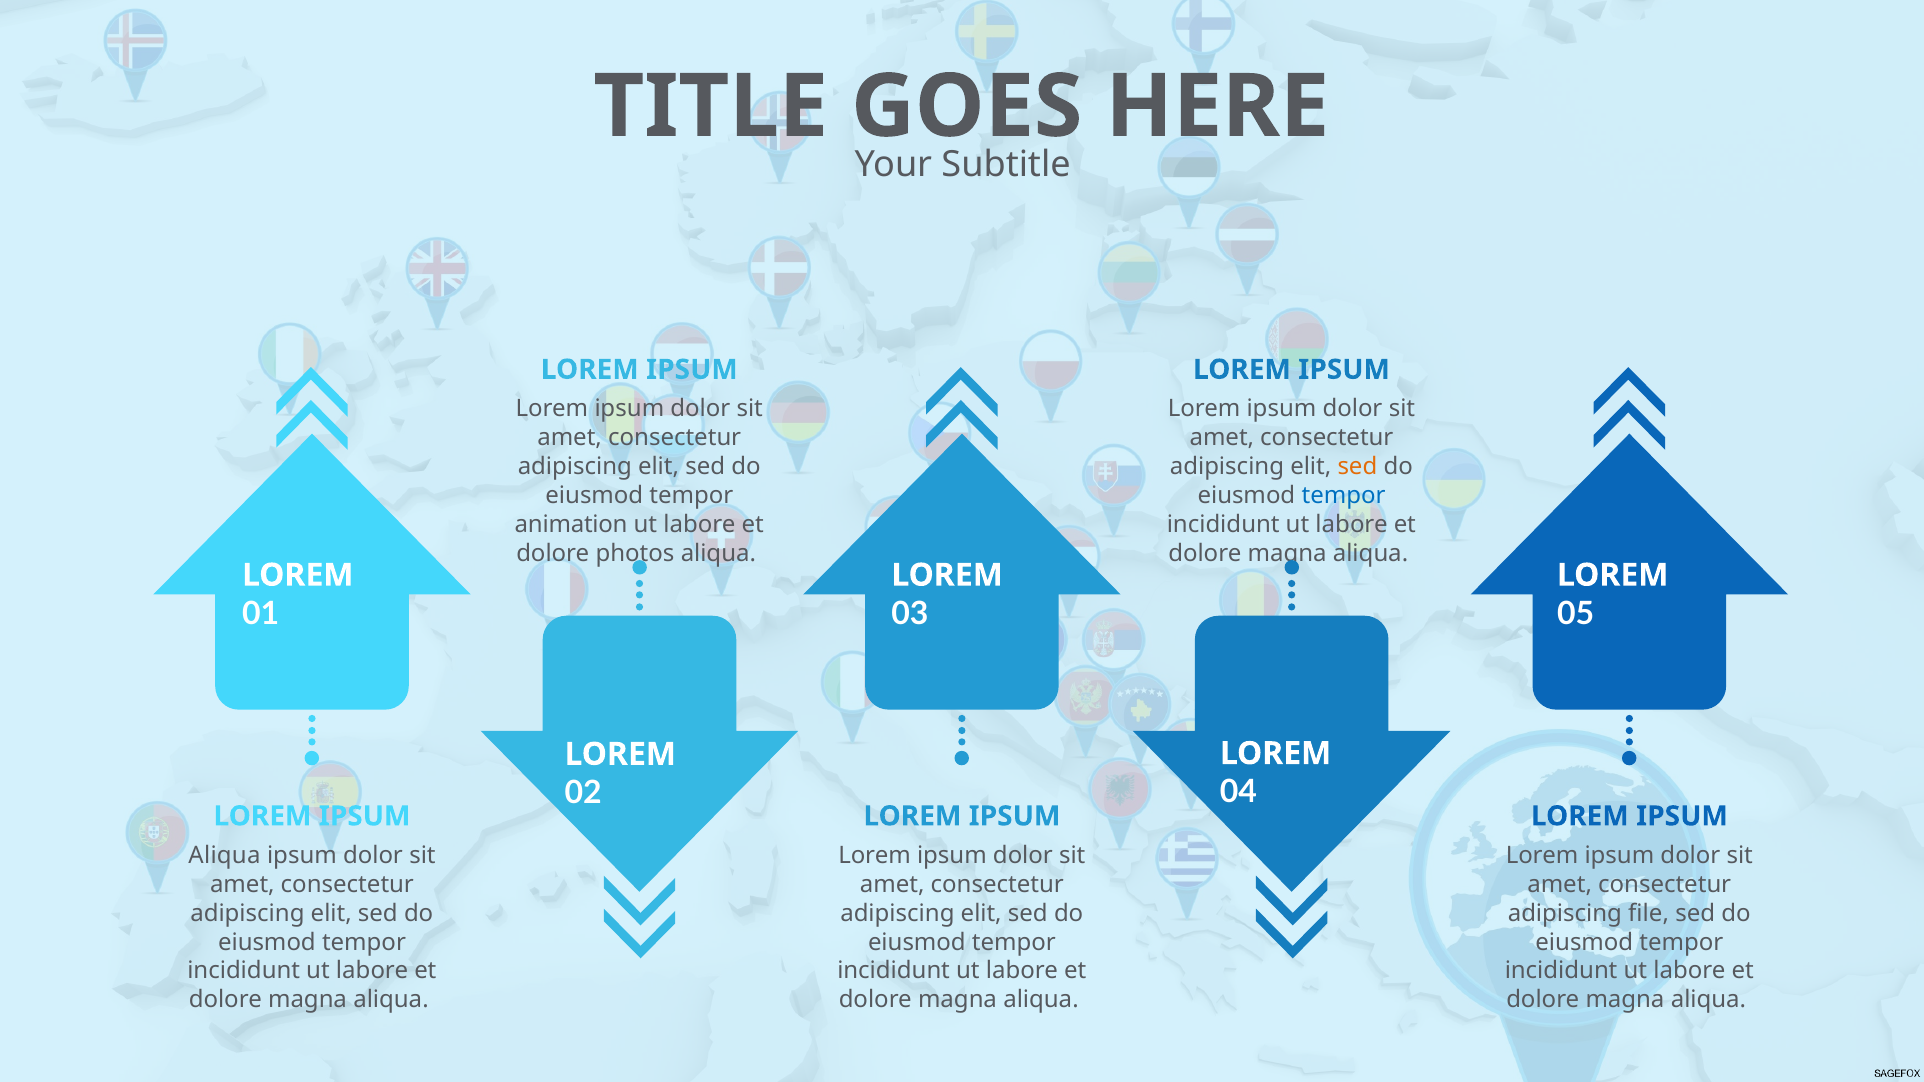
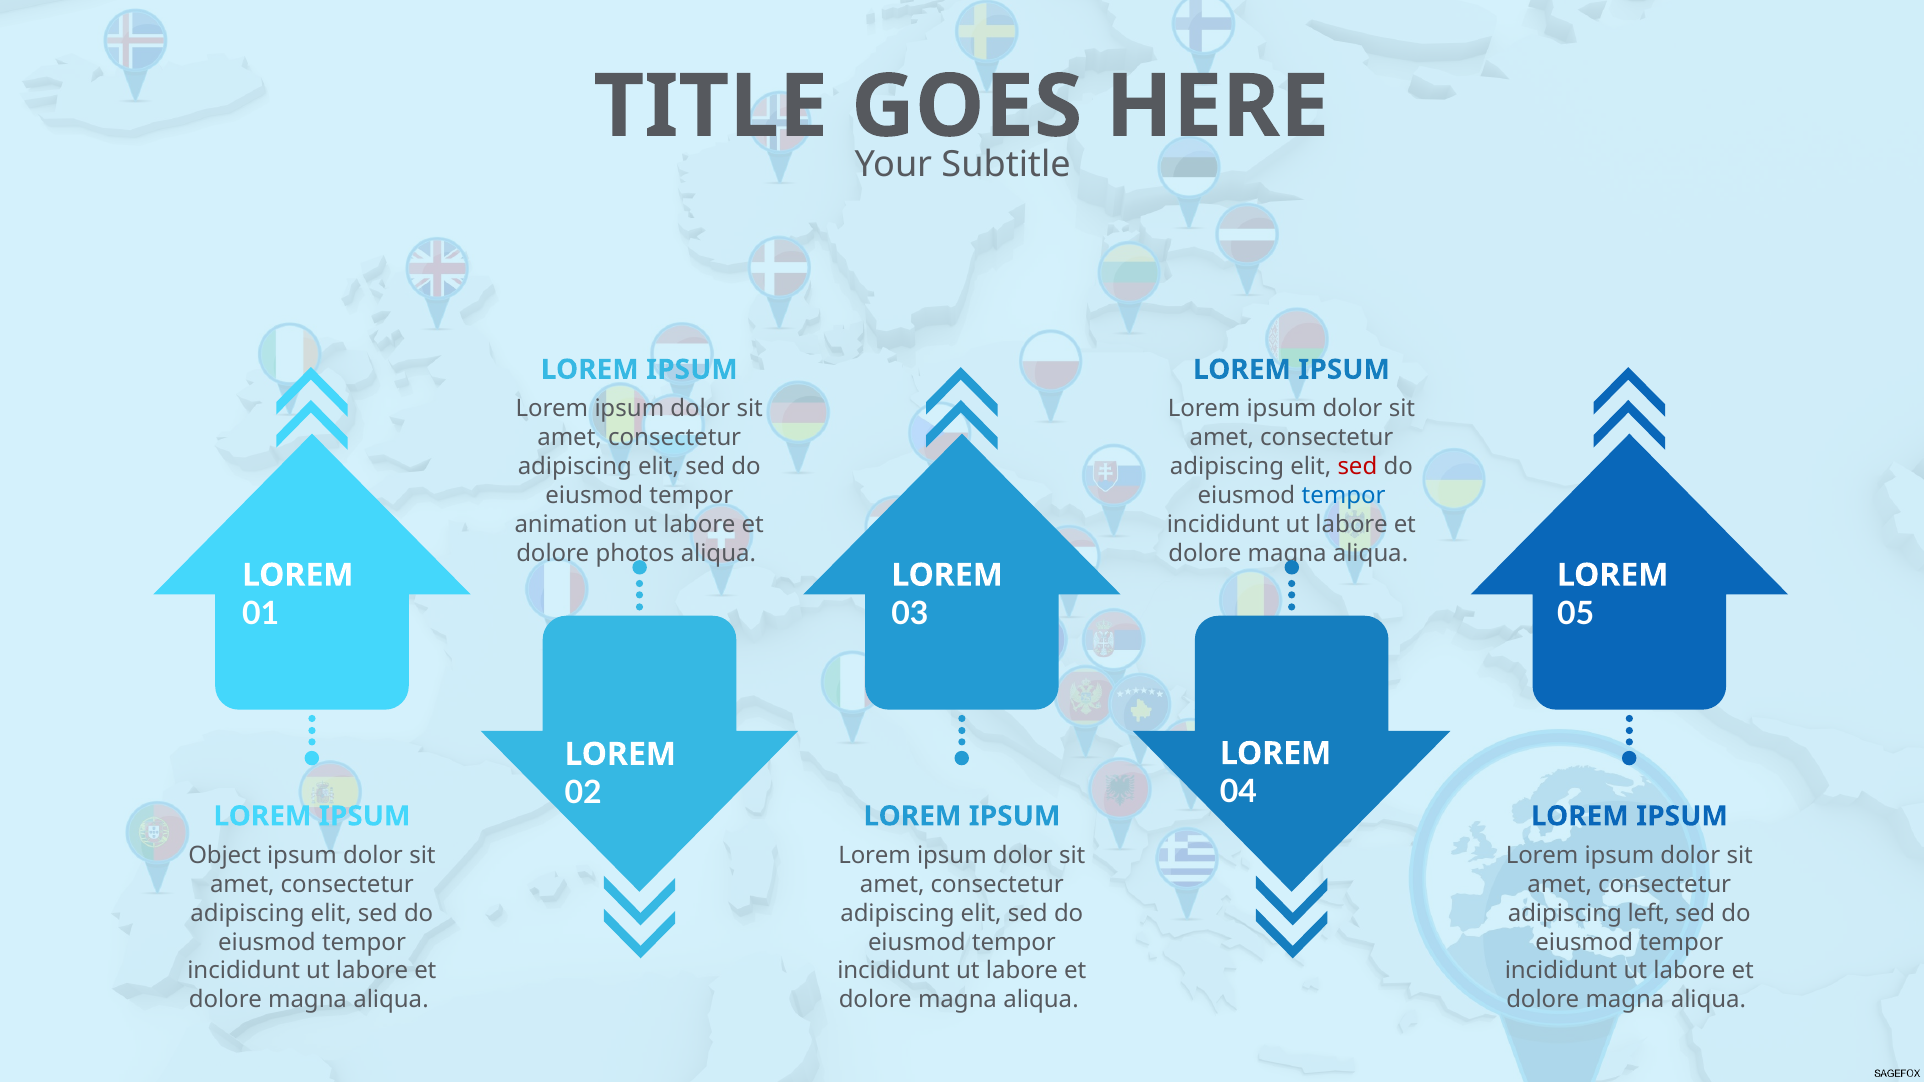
sed at (1357, 467) colour: orange -> red
Aliqua at (225, 856): Aliqua -> Object
file: file -> left
